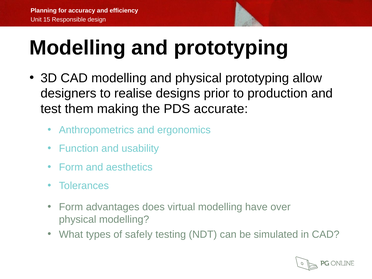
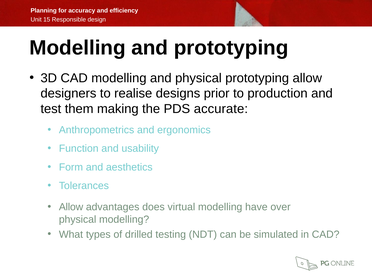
Form at (71, 207): Form -> Allow
safely: safely -> drilled
